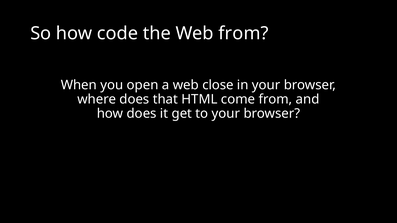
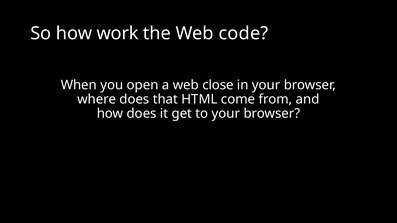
code: code -> work
Web from: from -> code
